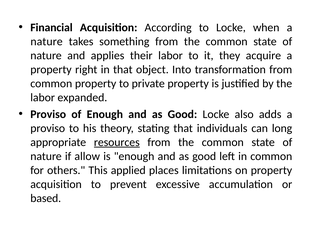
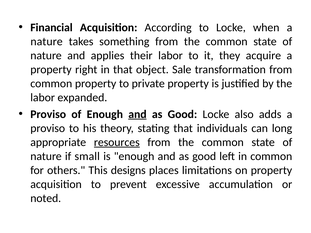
Into: Into -> Sale
and at (137, 114) underline: none -> present
allow: allow -> small
applied: applied -> designs
based: based -> noted
